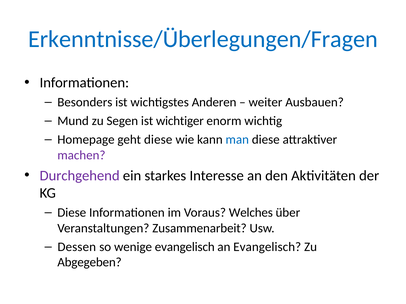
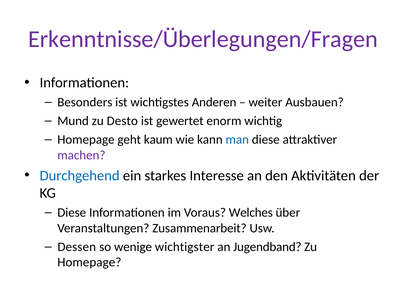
Erkenntnisse/Überlegungen/Fragen colour: blue -> purple
Segen: Segen -> Desto
wichtiger: wichtiger -> gewertet
geht diese: diese -> kaum
Durchgehend colour: purple -> blue
wenige evangelisch: evangelisch -> wichtigster
an Evangelisch: Evangelisch -> Jugendband
Abgegeben at (89, 263): Abgegeben -> Homepage
